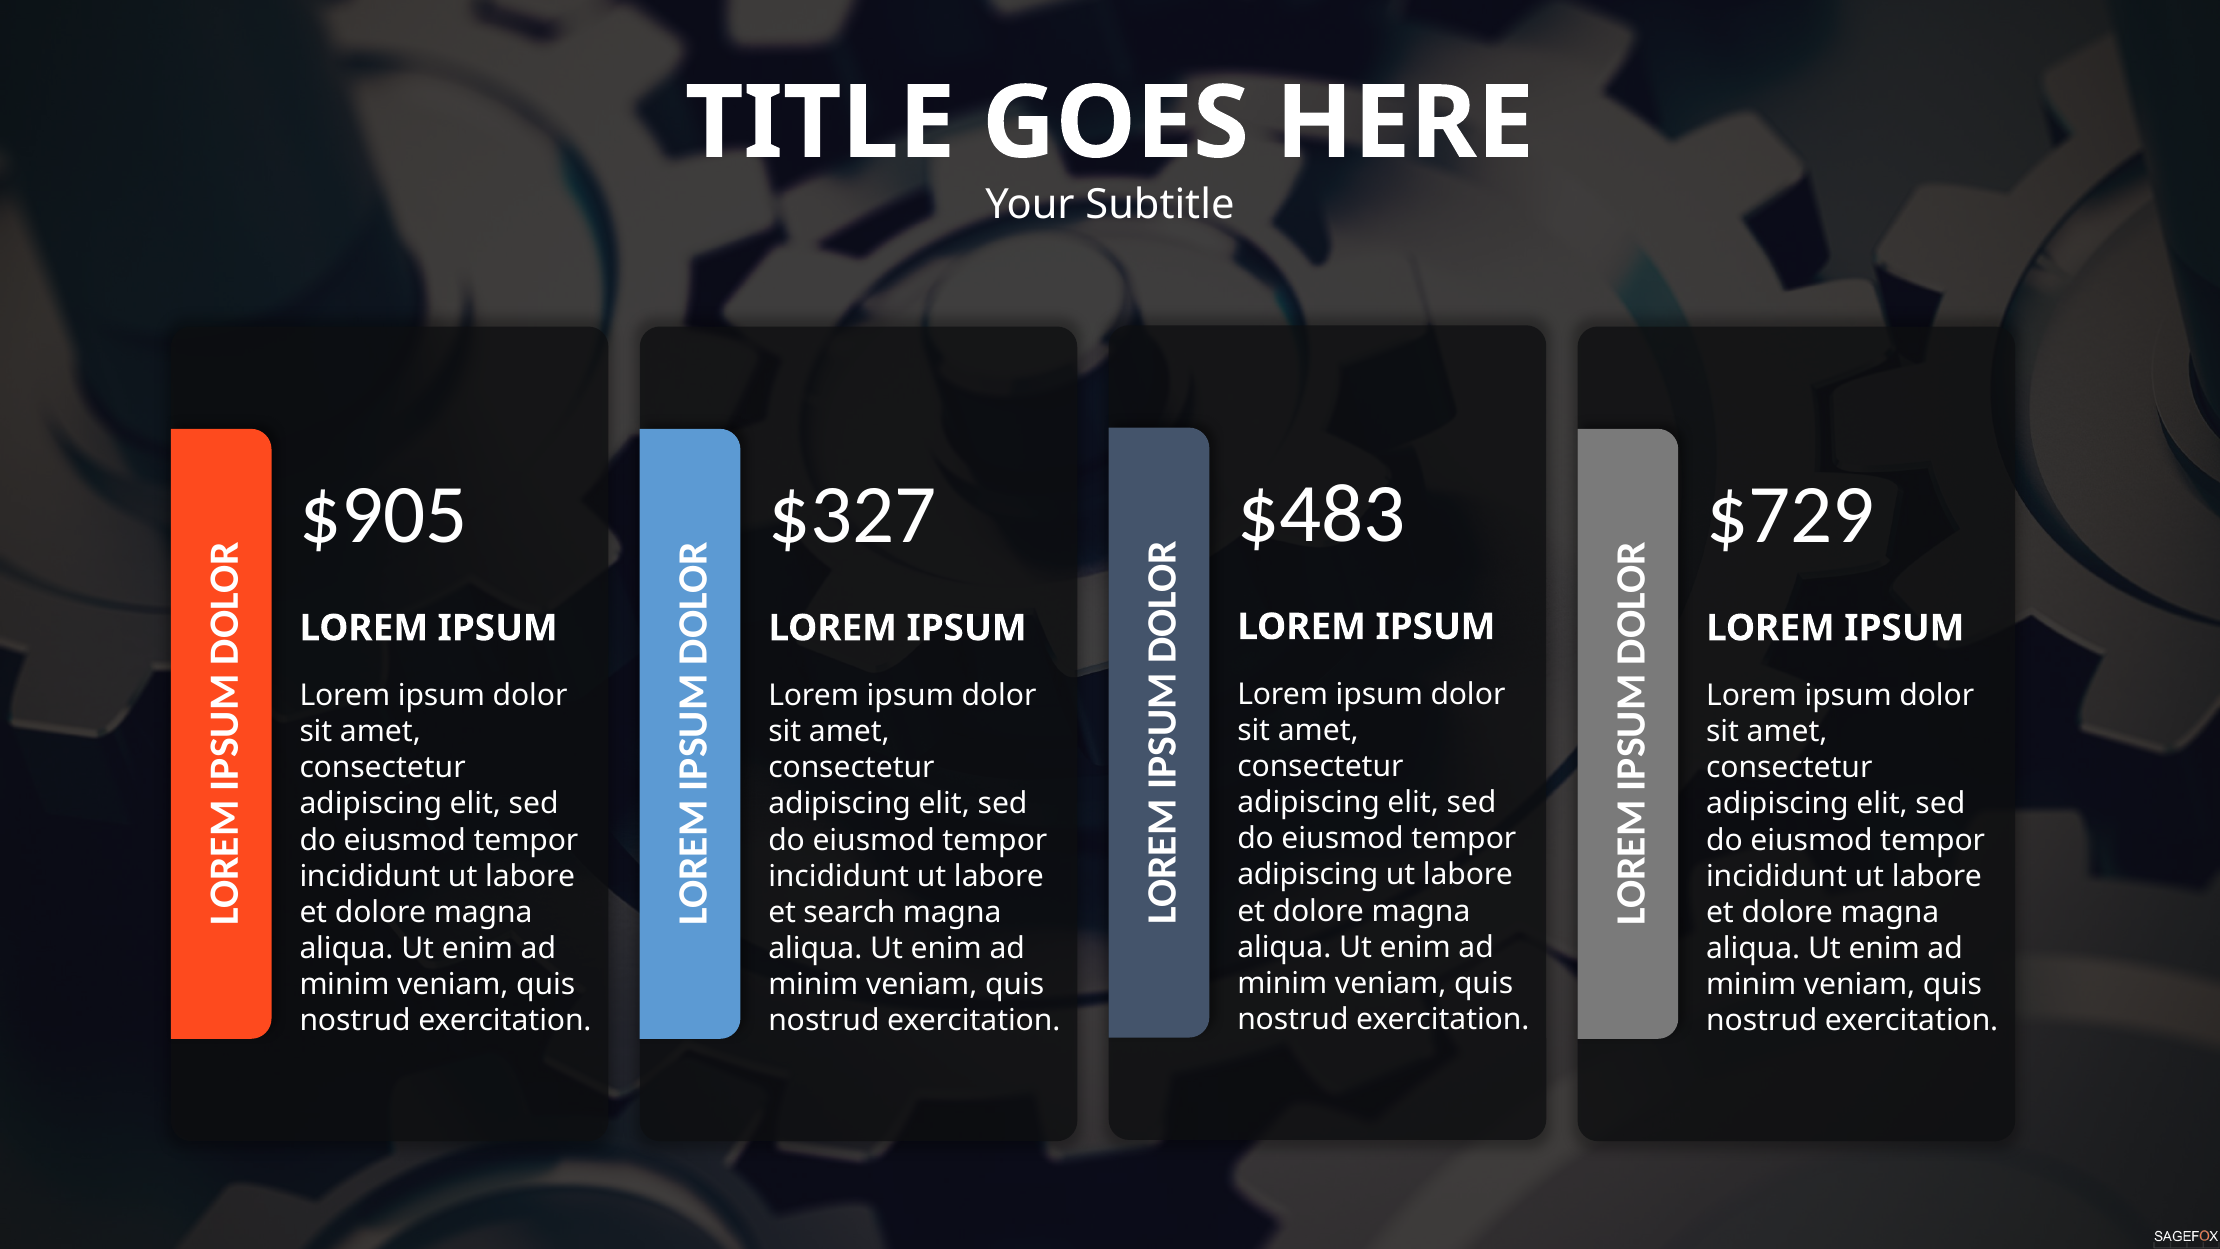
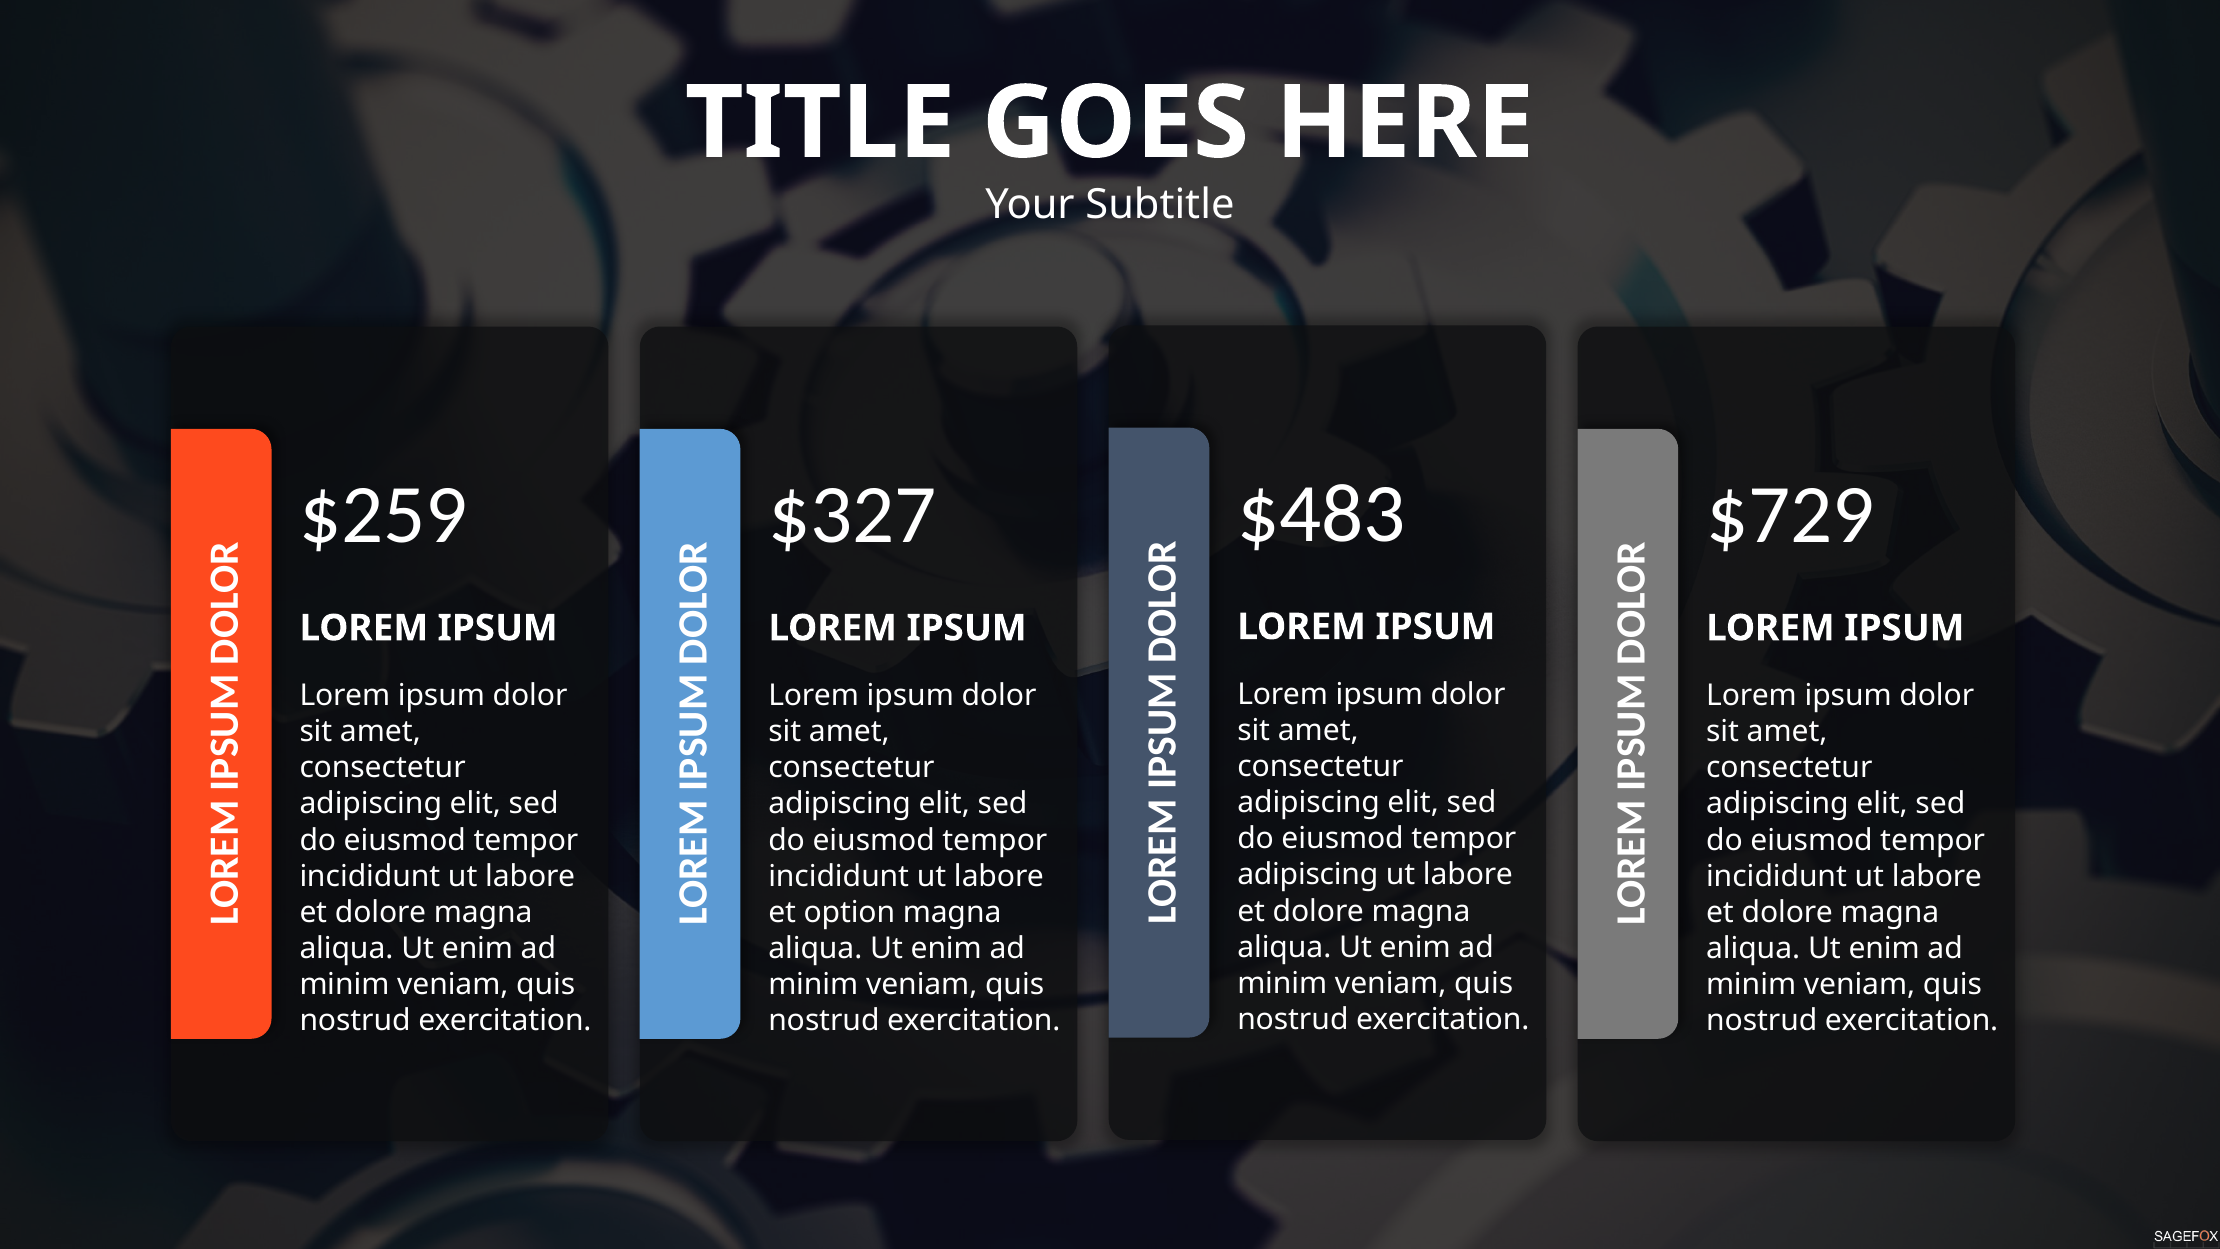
$905: $905 -> $259
search: search -> option
